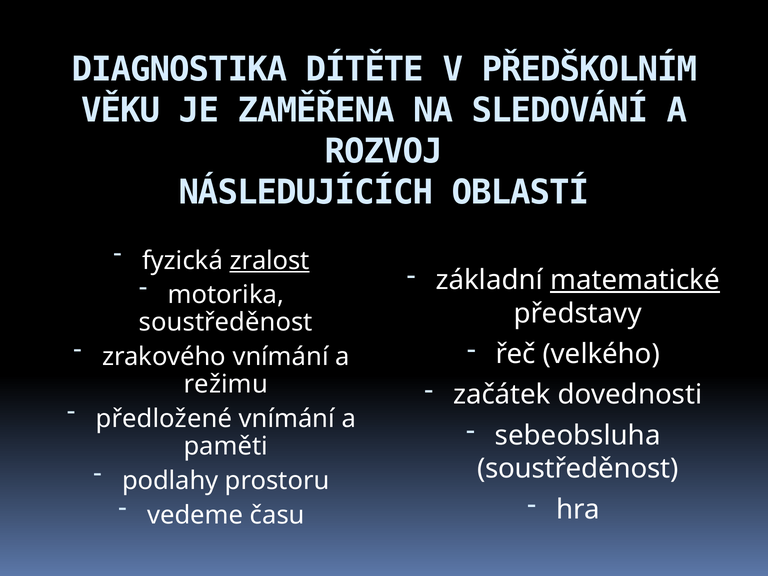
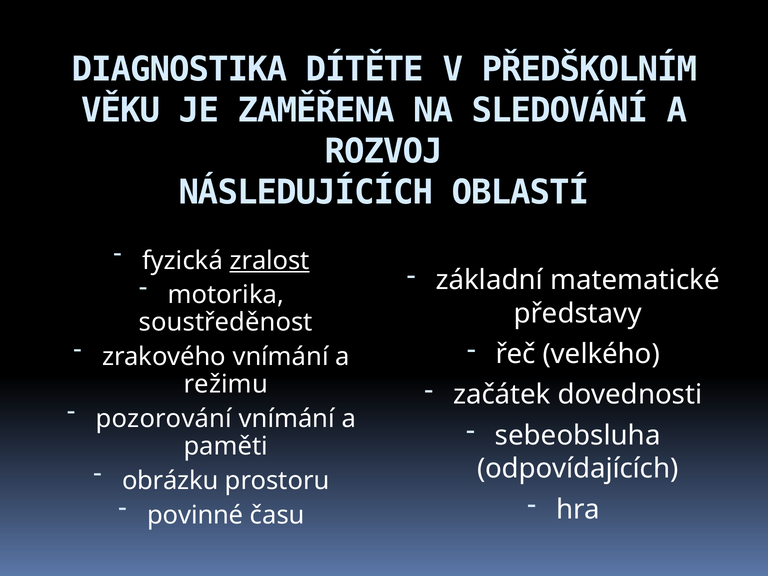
matematické underline: present -> none
předložené: předložené -> pozorování
soustředěnost at (578, 469): soustředěnost -> odpovídajících
podlahy: podlahy -> obrázku
vedeme: vedeme -> povinné
